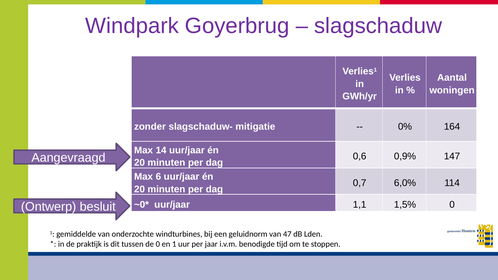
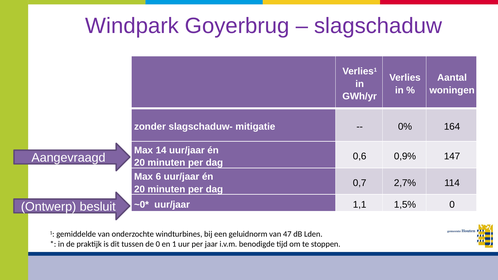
6,0%: 6,0% -> 2,7%
